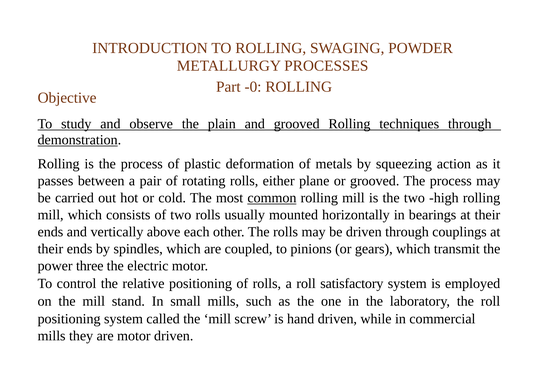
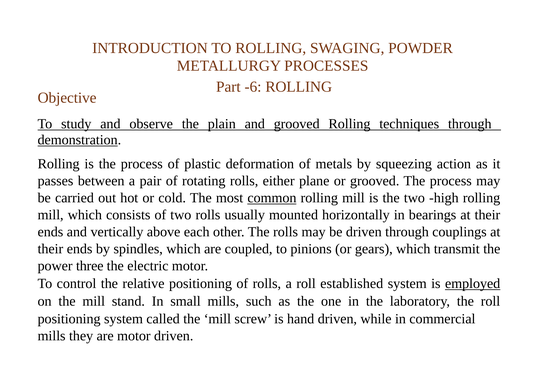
-0: -0 -> -6
satisfactory: satisfactory -> established
employed underline: none -> present
